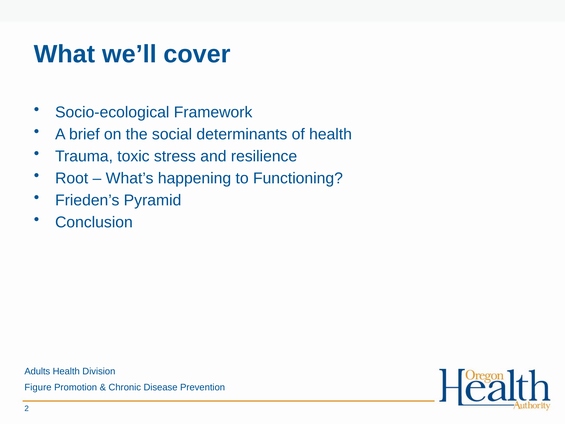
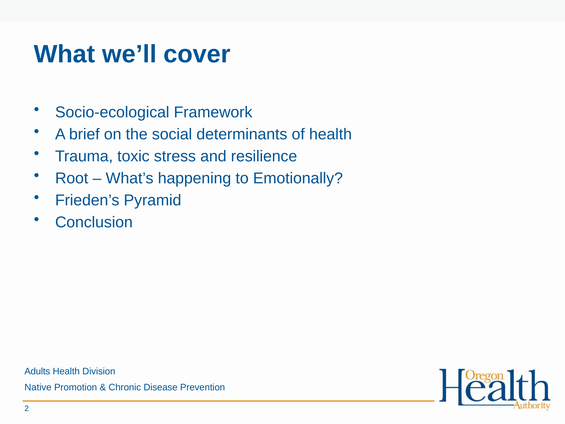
Functioning: Functioning -> Emotionally
Figure: Figure -> Native
